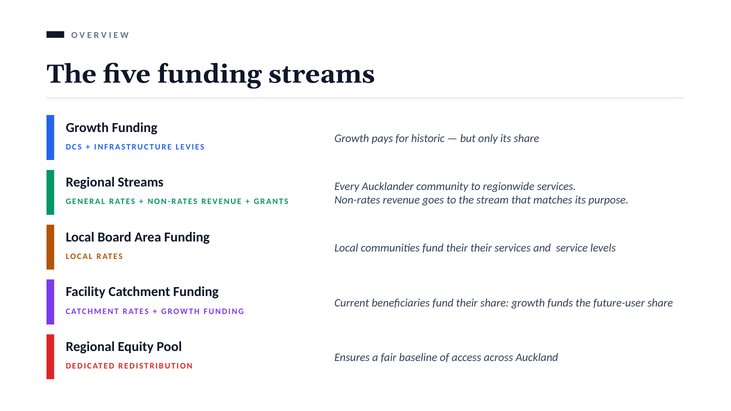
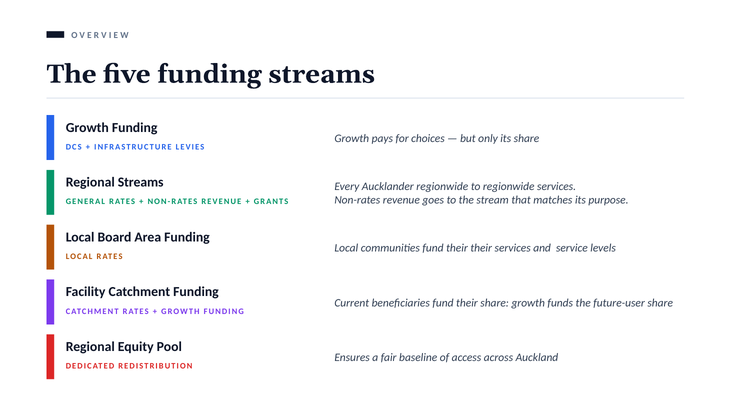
historic: historic -> choices
Aucklander community: community -> regionwide
